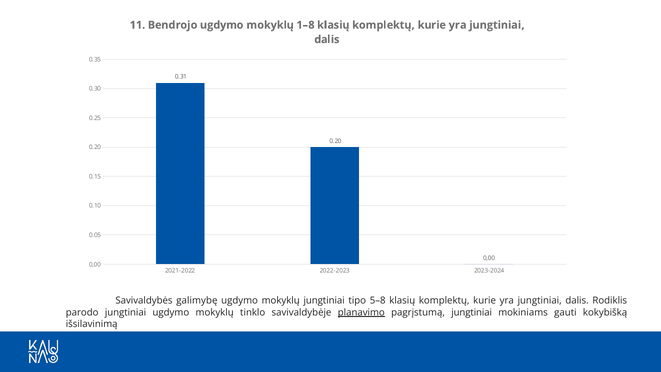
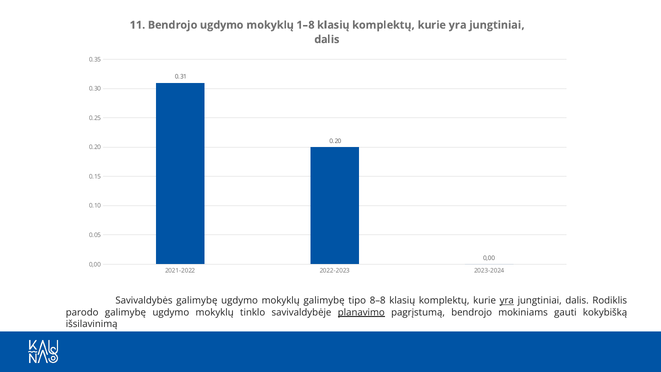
mokyklų jungtiniai: jungtiniai -> galimybę
5–8: 5–8 -> 8–8
yra at (507, 301) underline: none -> present
parodo jungtiniai: jungtiniai -> galimybę
pagrįstumą jungtiniai: jungtiniai -> bendrojo
